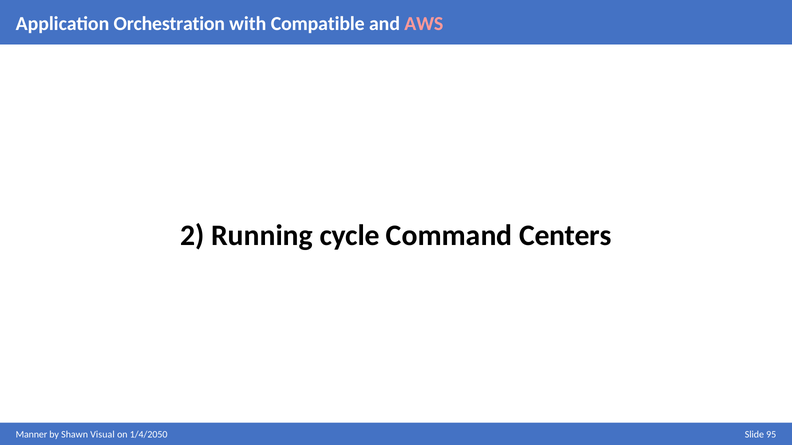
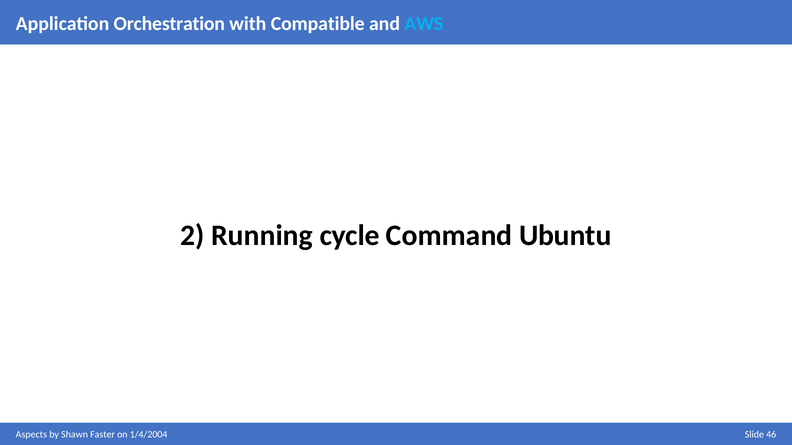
AWS colour: pink -> light blue
Centers: Centers -> Ubuntu
Manner: Manner -> Aspects
Visual: Visual -> Faster
1/4/2050: 1/4/2050 -> 1/4/2004
95: 95 -> 46
